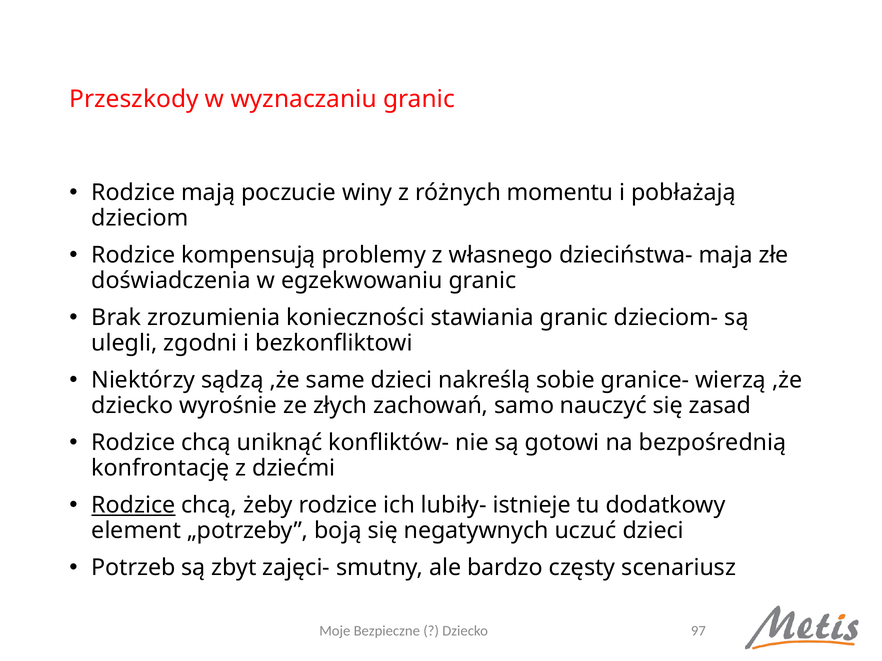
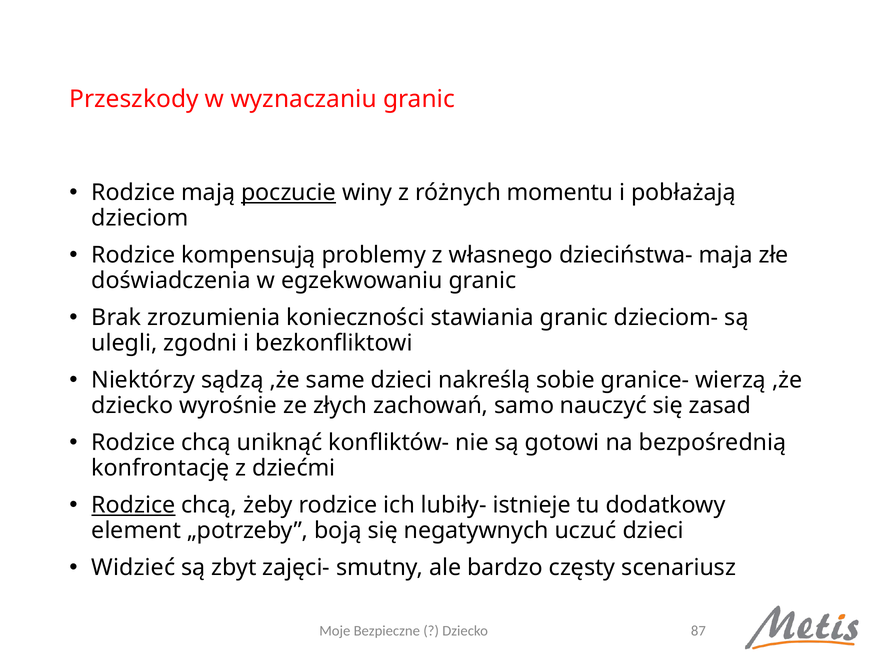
poczucie underline: none -> present
Potrzeb: Potrzeb -> Widzieć
97: 97 -> 87
